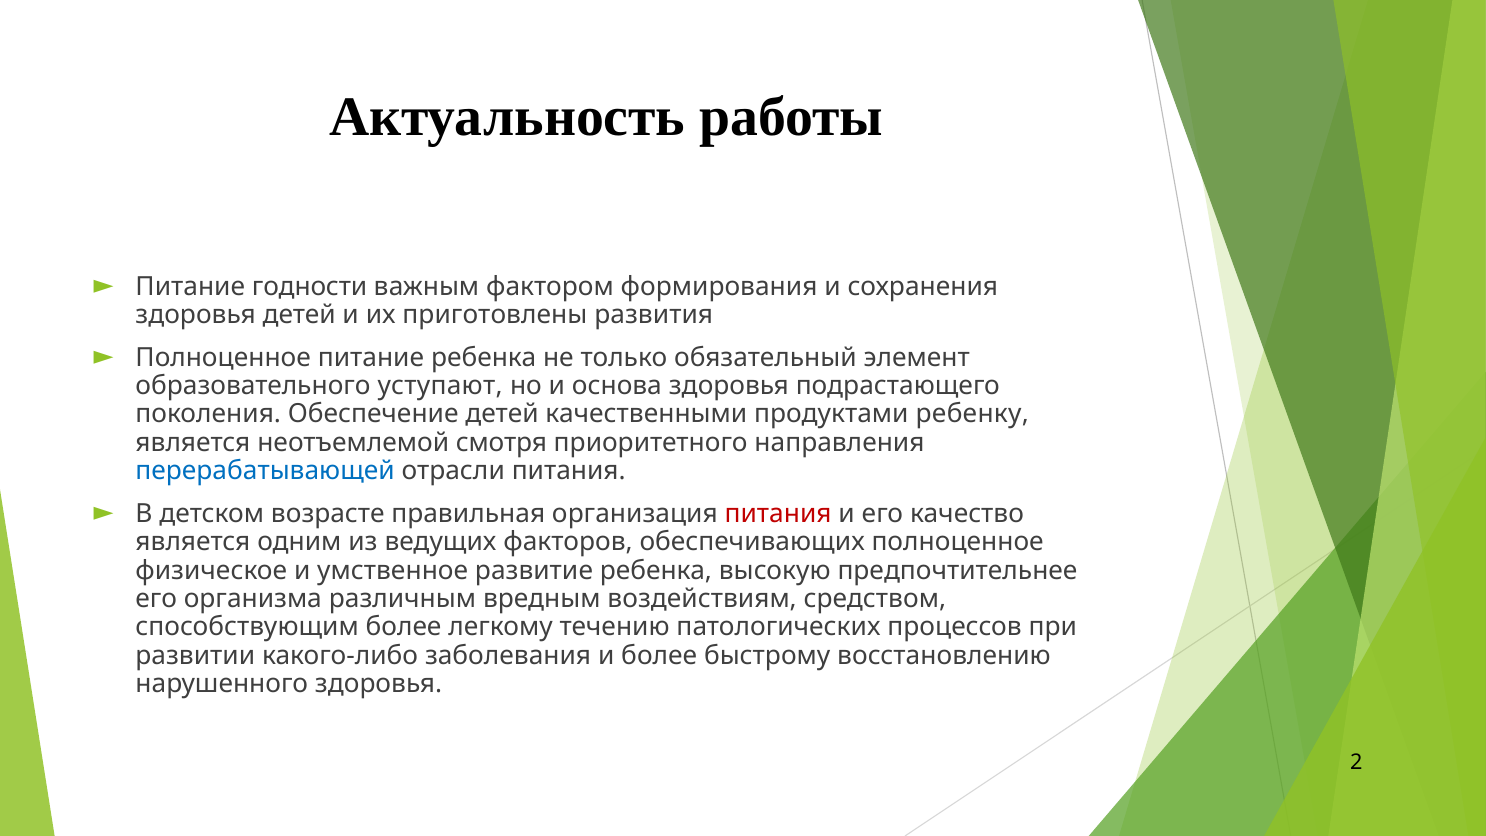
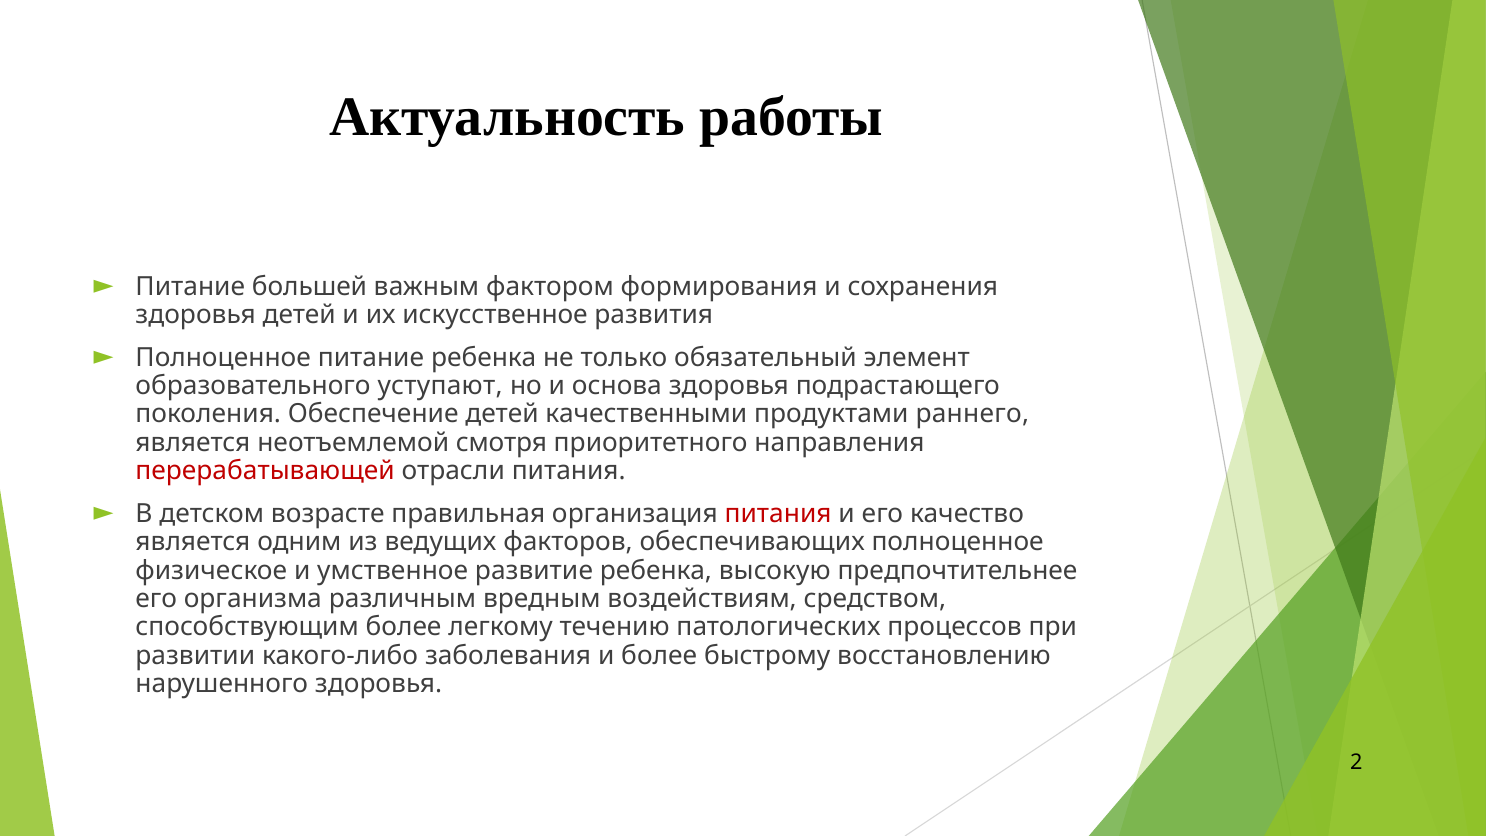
годности: годности -> большей
приготовлены: приготовлены -> искусственное
ребенку: ребенку -> раннего
перерабатывающей colour: blue -> red
